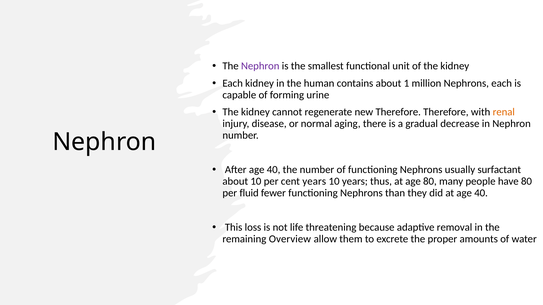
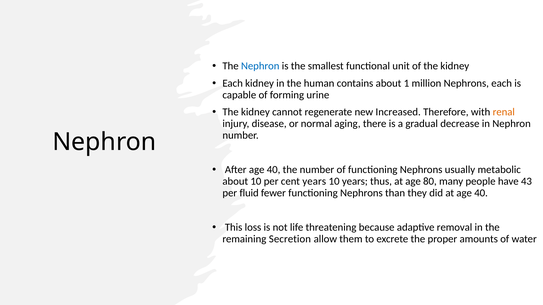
Nephron at (260, 66) colour: purple -> blue
new Therefore: Therefore -> Increased
surfactant: surfactant -> metabolic
have 80: 80 -> 43
Overview: Overview -> Secretion
